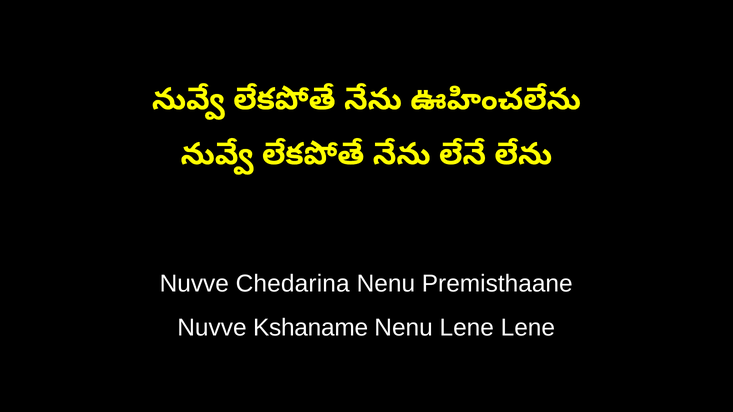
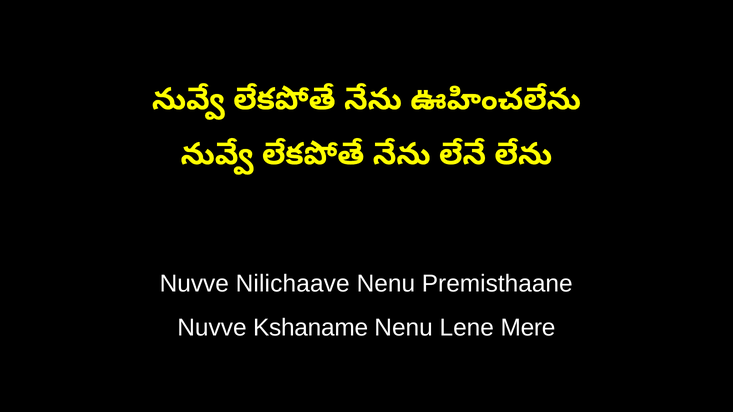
Chedarina: Chedarina -> Nilichaave
Lene Lene: Lene -> Mere
